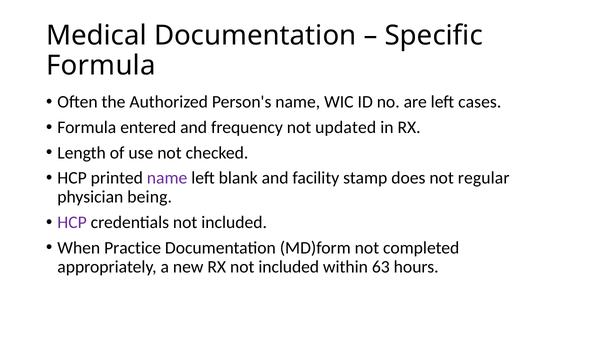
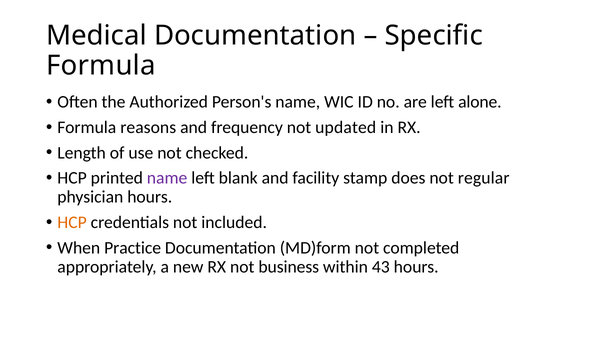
cases: cases -> alone
entered: entered -> reasons
physician being: being -> hours
HCP at (72, 222) colour: purple -> orange
RX not included: included -> business
63: 63 -> 43
